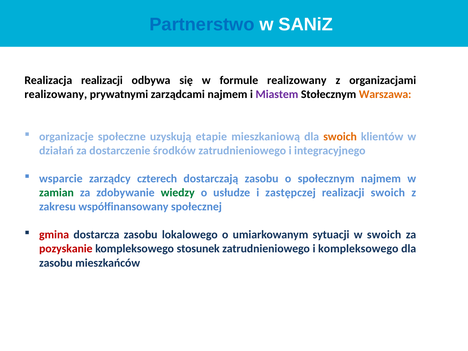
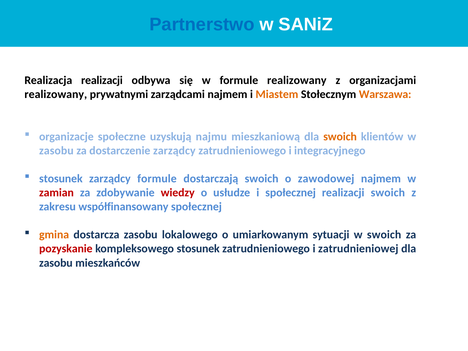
Miastem colour: purple -> orange
etapie: etapie -> najmu
działań at (56, 151): działań -> zasobu
dostarczenie środków: środków -> zarządcy
wsparcie at (61, 179): wsparcie -> stosunek
zarządcy czterech: czterech -> formule
dostarczają zasobu: zasobu -> swoich
społecznym: społecznym -> zawodowej
zamian colour: green -> red
wiedzy colour: green -> red
i zastępczej: zastępczej -> społecznej
gmina colour: red -> orange
i kompleksowego: kompleksowego -> zatrudnieniowej
